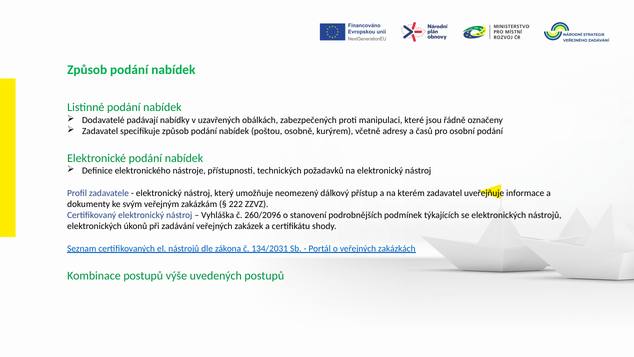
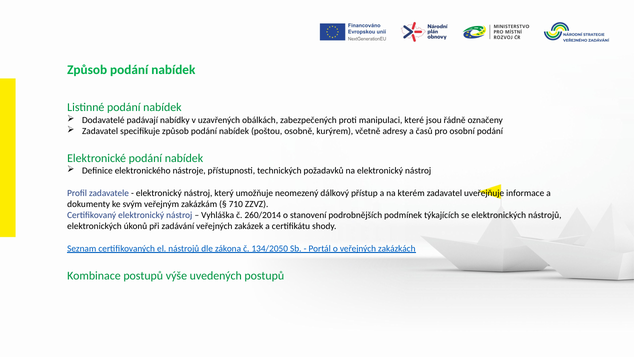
222: 222 -> 710
260/2096: 260/2096 -> 260/2014
134/2031: 134/2031 -> 134/2050
